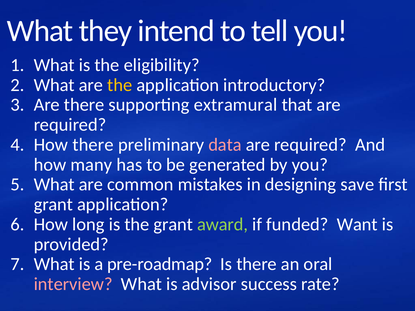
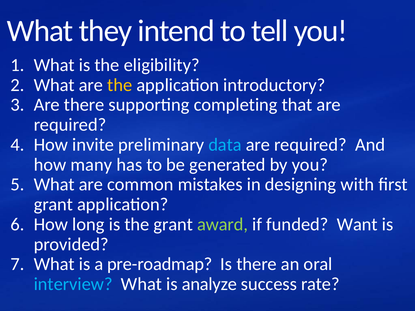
extramural: extramural -> completing
How there: there -> invite
data colour: pink -> light blue
save: save -> with
interview colour: pink -> light blue
advisor: advisor -> analyze
